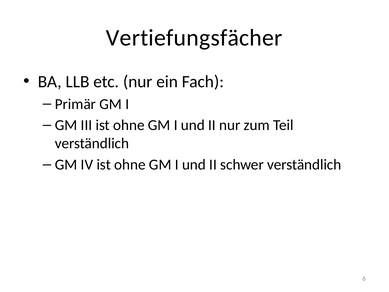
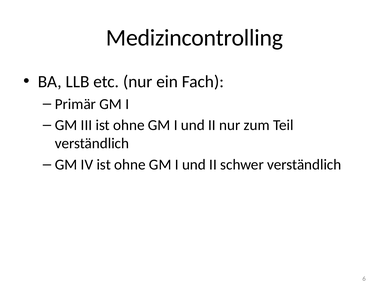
Vertiefungsfächer: Vertiefungsfächer -> Medizincontrolling
